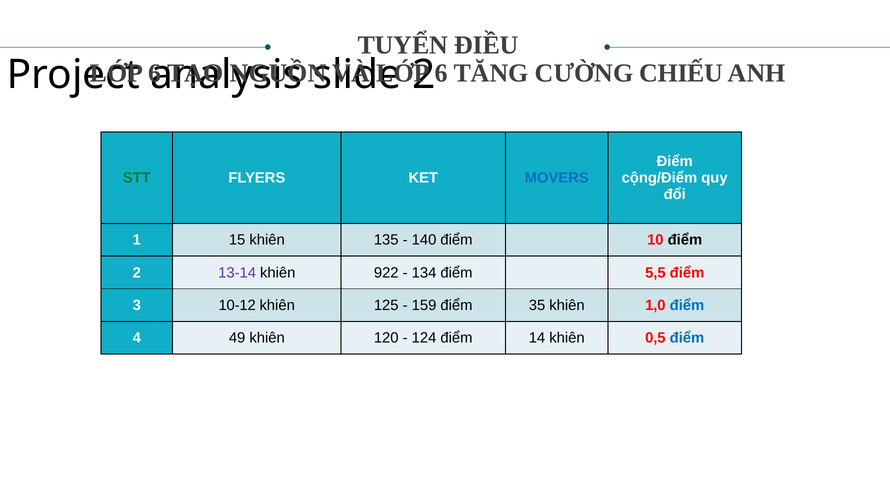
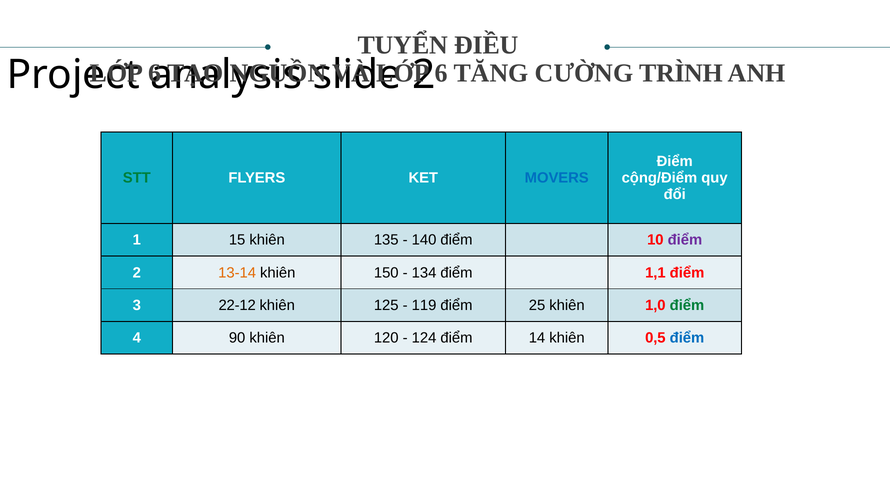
CHIẾU: CHIẾU -> TRÌNH
điểm at (685, 240) colour: black -> purple
13-14 colour: purple -> orange
922: 922 -> 150
5,5: 5,5 -> 1,1
10-12: 10-12 -> 22-12
159: 159 -> 119
35: 35 -> 25
điểm at (687, 305) colour: blue -> green
49: 49 -> 90
